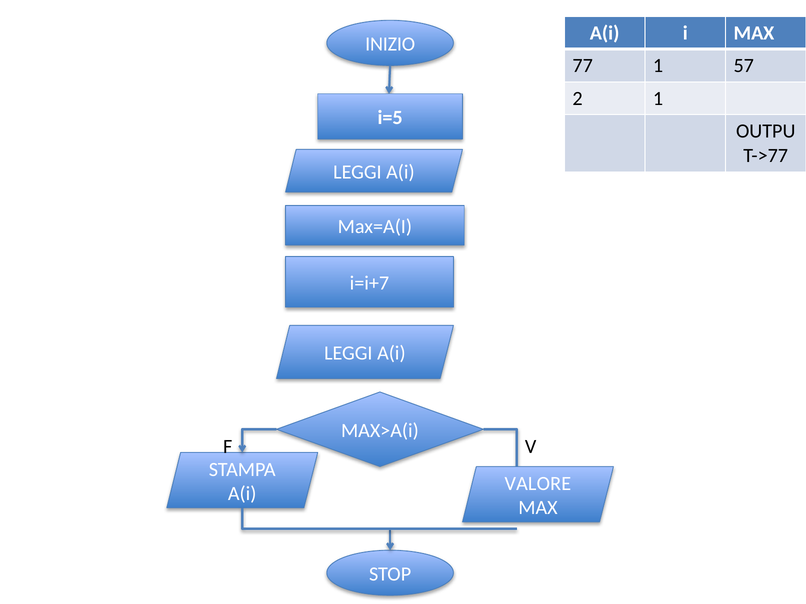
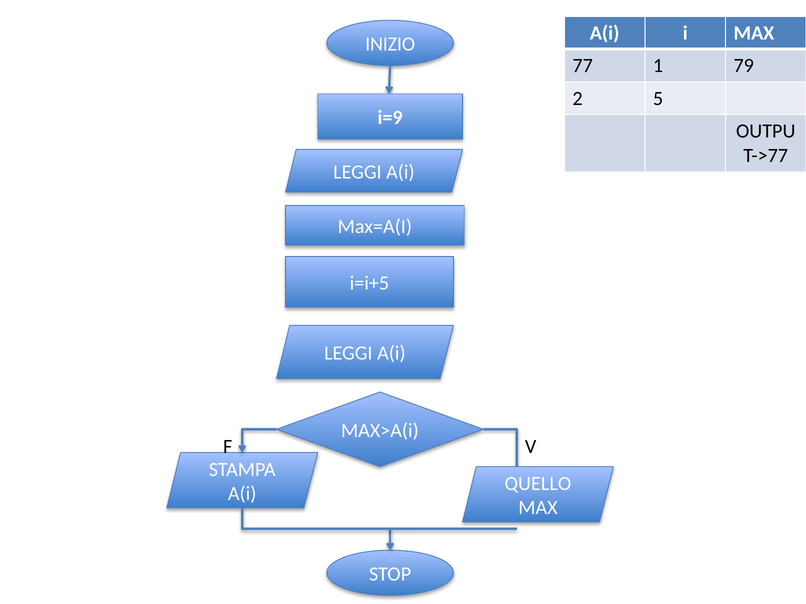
57: 57 -> 79
2 1: 1 -> 5
i=5: i=5 -> i=9
i=i+7: i=i+7 -> i=i+5
VALORE: VALORE -> QUELLO
